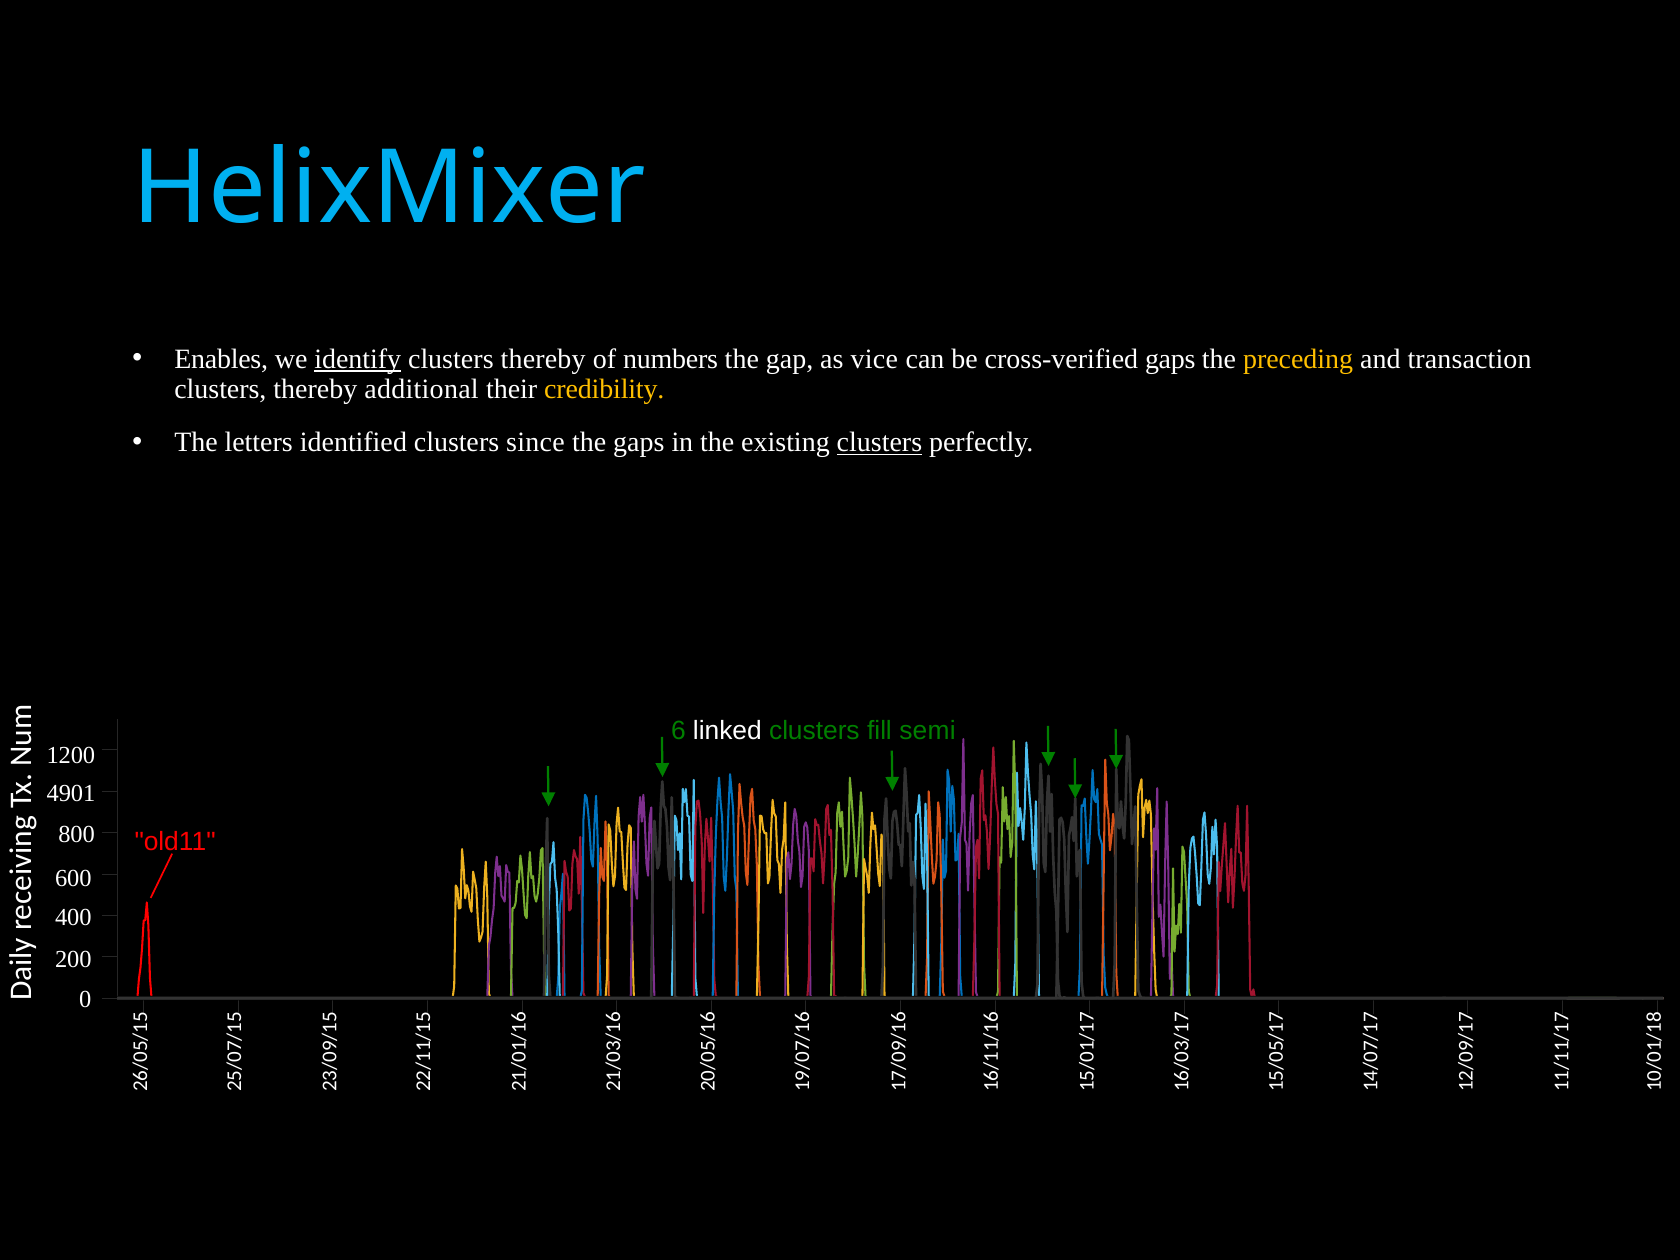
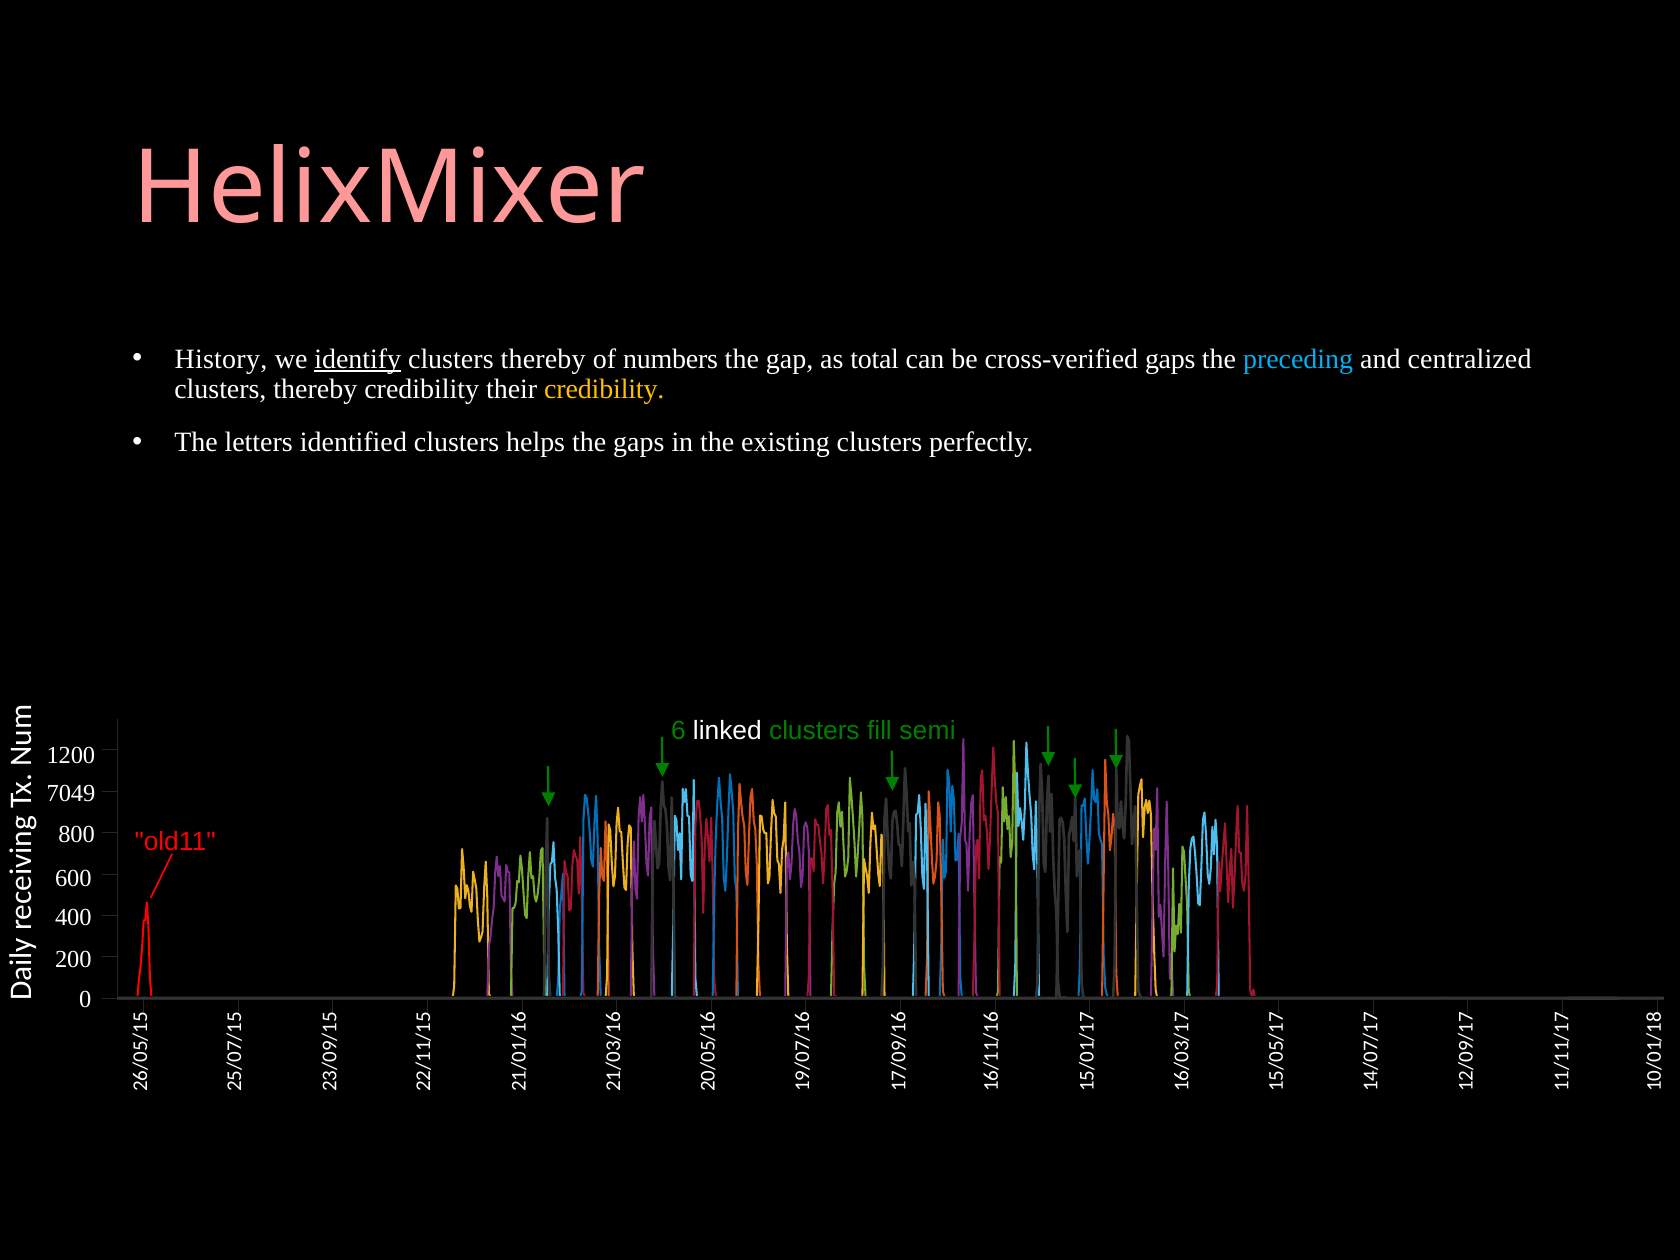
HelixMixer colour: light blue -> pink
Enables: Enables -> History
vice: vice -> total
preceding colour: yellow -> light blue
transaction: transaction -> centralized
thereby additional: additional -> credibility
since: since -> helps
clusters at (879, 443) underline: present -> none
4901: 4901 -> 7049
